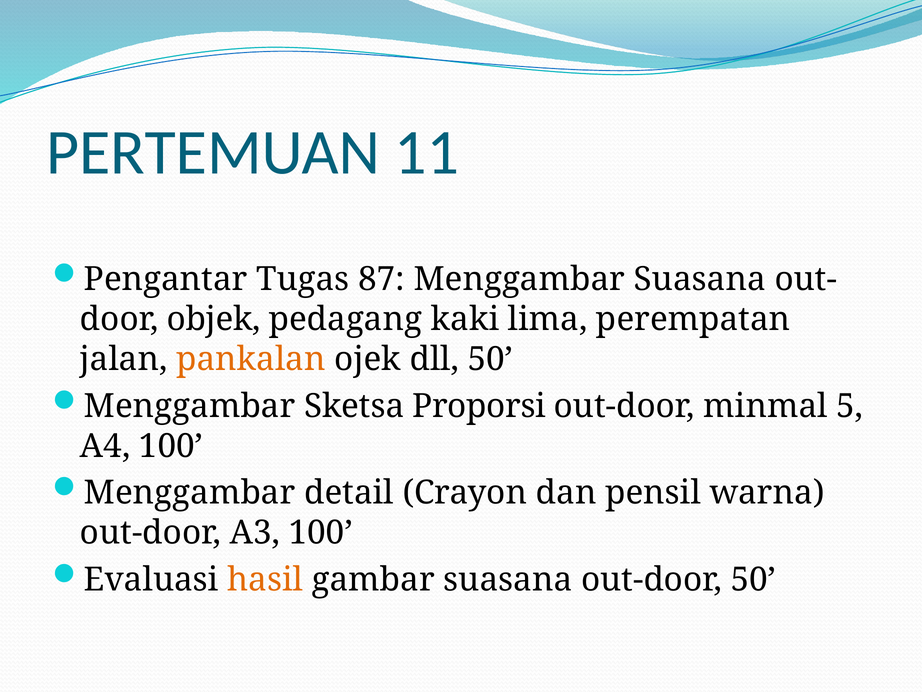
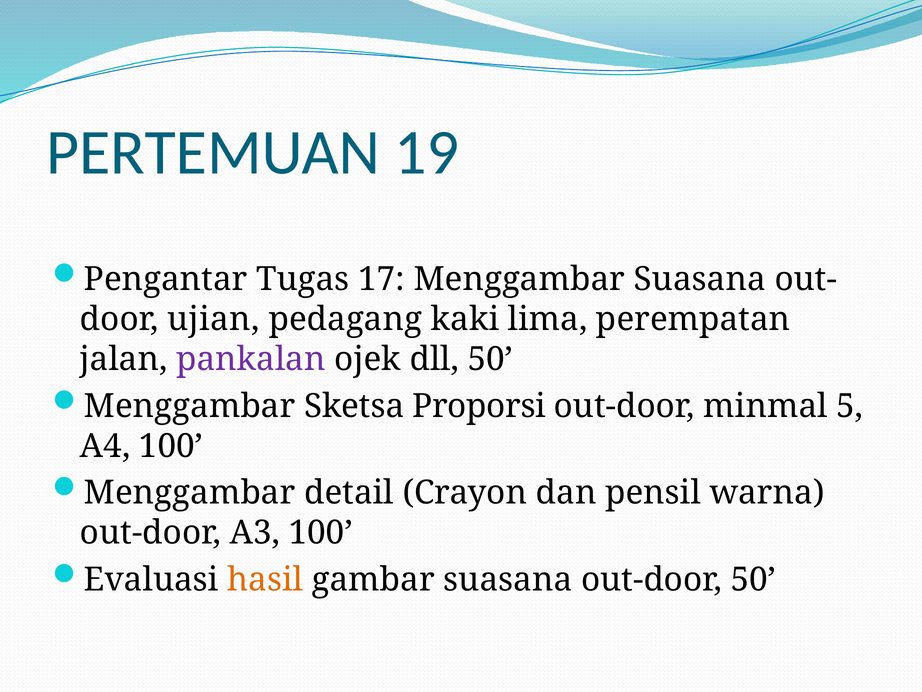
11: 11 -> 19
87: 87 -> 17
objek: objek -> ujian
pankalan colour: orange -> purple
